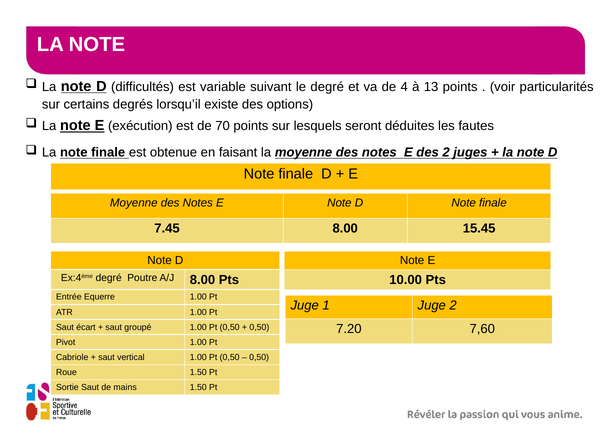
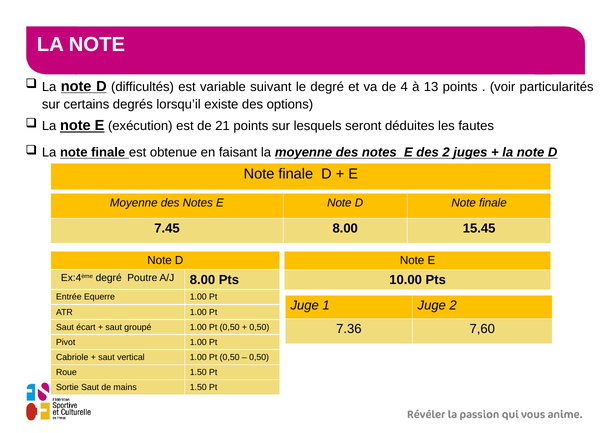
70: 70 -> 21
7.20: 7.20 -> 7.36
